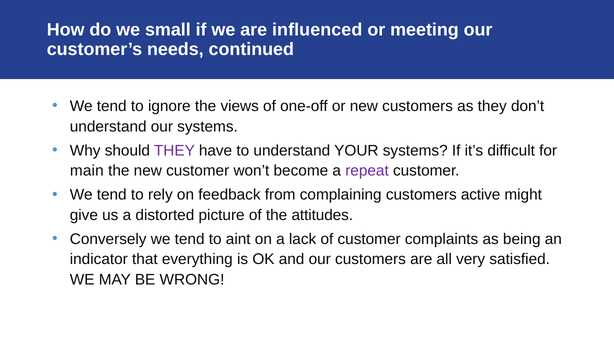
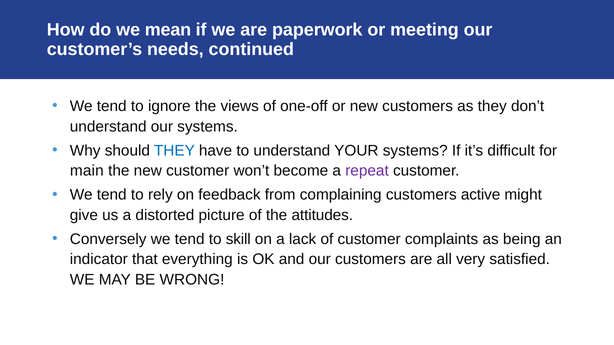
small: small -> mean
influenced: influenced -> paperwork
THEY at (174, 151) colour: purple -> blue
aint: aint -> skill
